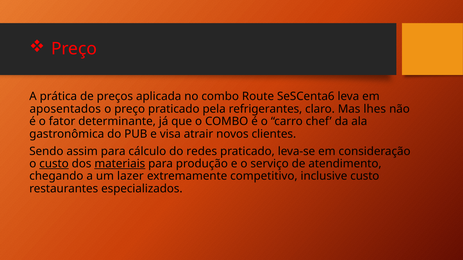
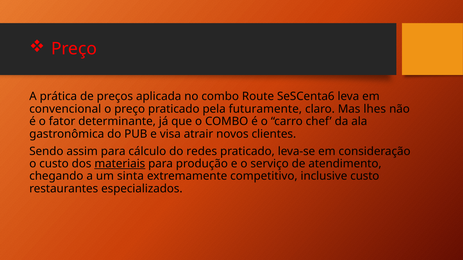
aposentados: aposentados -> convencional
refrigerantes: refrigerantes -> futuramente
custo at (54, 164) underline: present -> none
lazer: lazer -> sinta
